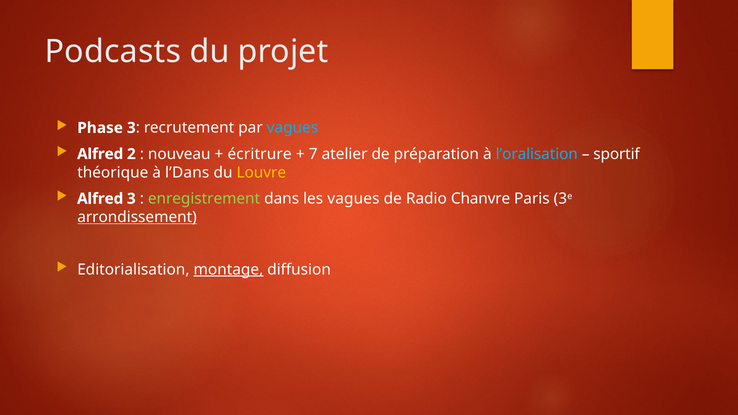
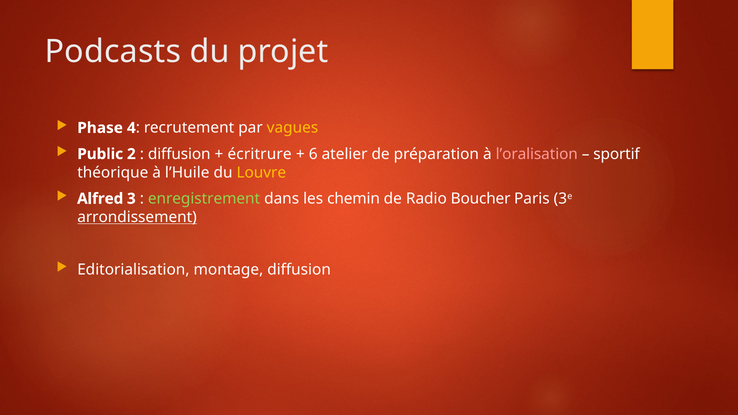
Phase 3: 3 -> 4
vagues at (292, 128) colour: light blue -> yellow
Alfred at (100, 154): Alfred -> Public
nouveau at (179, 154): nouveau -> diffusion
7: 7 -> 6
l’oralisation colour: light blue -> pink
l’Dans: l’Dans -> l’Huile
les vagues: vagues -> chemin
Chanvre: Chanvre -> Boucher
montage underline: present -> none
